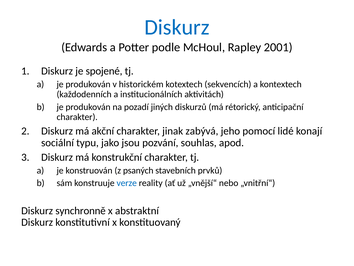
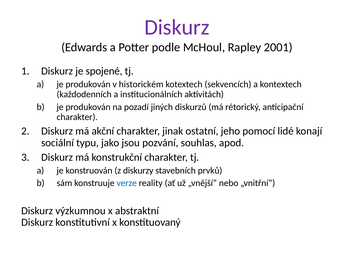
Diskurz at (177, 27) colour: blue -> purple
zabývá: zabývá -> ostatní
psaných: psaných -> diskurzy
synchronně: synchronně -> výzkumnou
